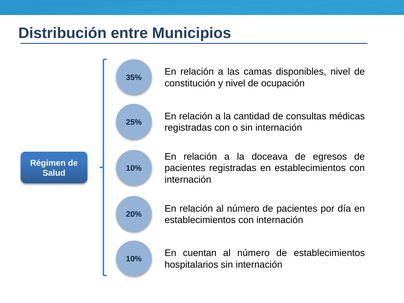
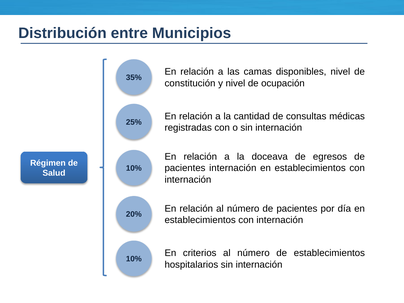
pacientes registradas: registradas -> internación
cuentan: cuentan -> criterios
